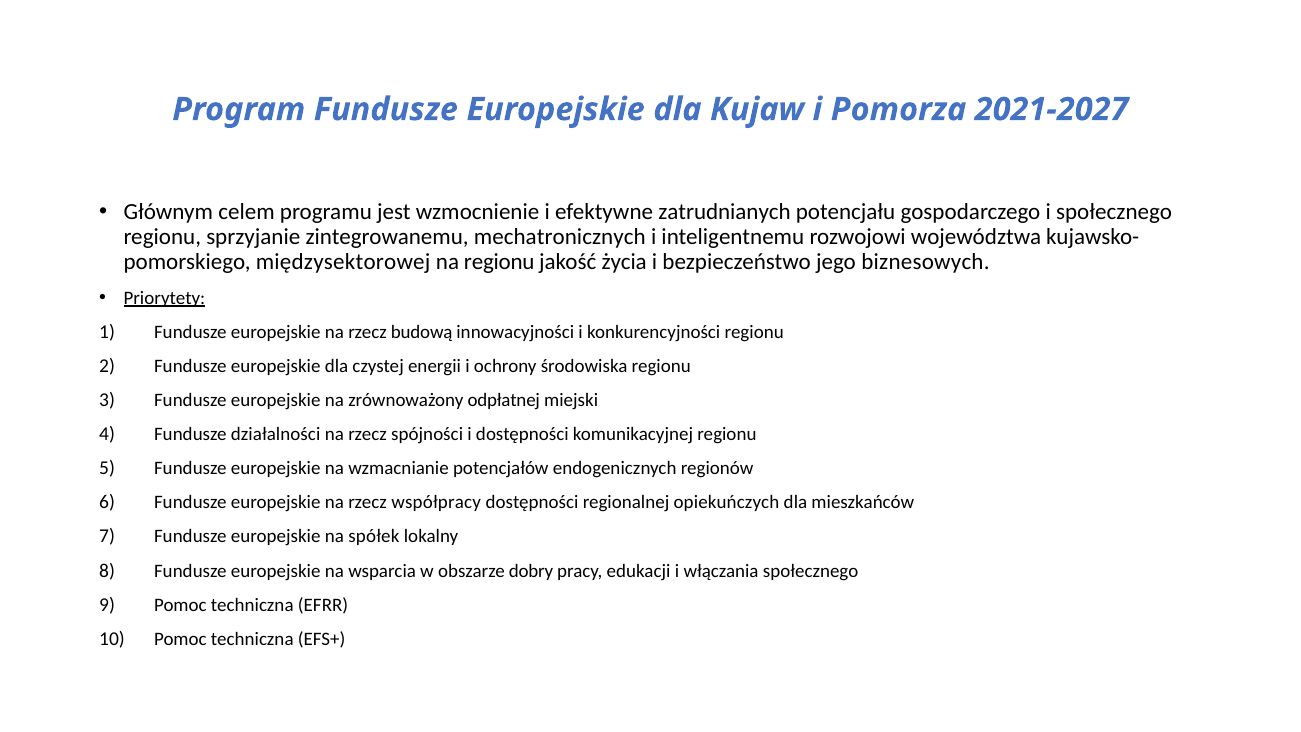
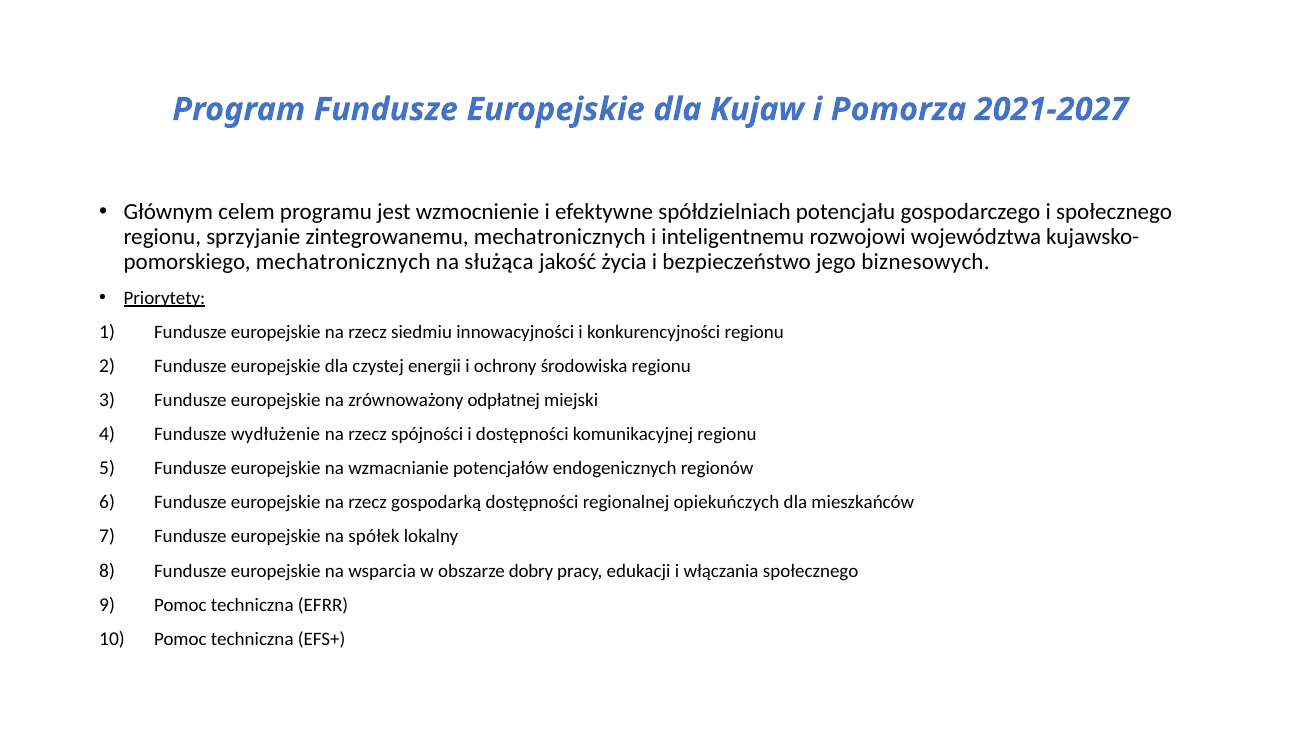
zatrudnianych: zatrudnianych -> spółdzielniach
międzysektorowej at (343, 262): międzysektorowej -> mechatronicznych
na regionu: regionu -> służąca
budową: budową -> siedmiu
działalności: działalności -> wydłużenie
współpracy: współpracy -> gospodarką
